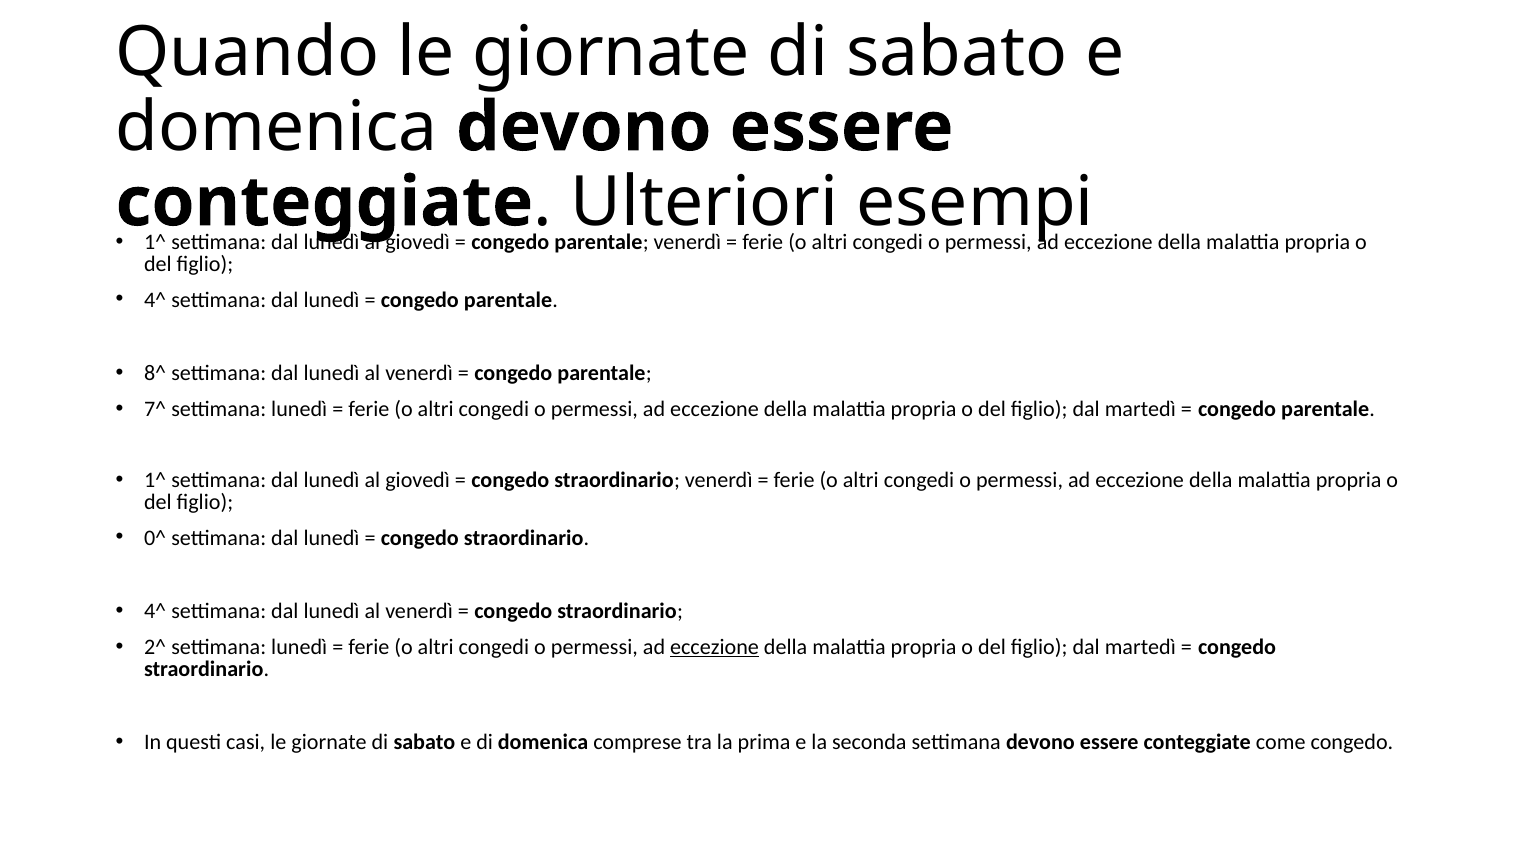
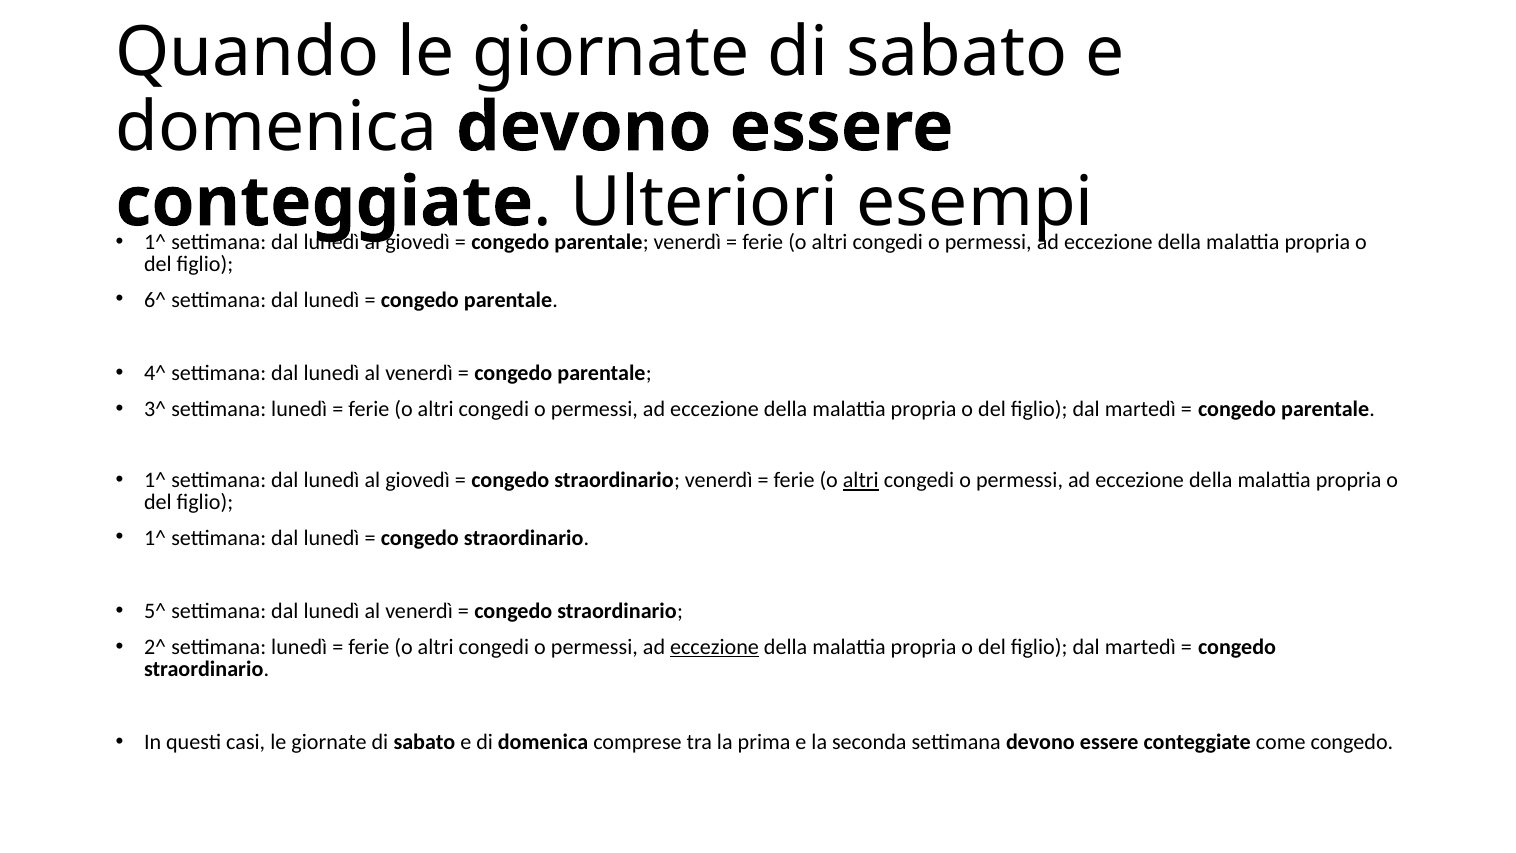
4^ at (155, 300): 4^ -> 6^
8^: 8^ -> 4^
7^: 7^ -> 3^
altri at (861, 480) underline: none -> present
0^ at (155, 538): 0^ -> 1^
4^ at (155, 611): 4^ -> 5^
